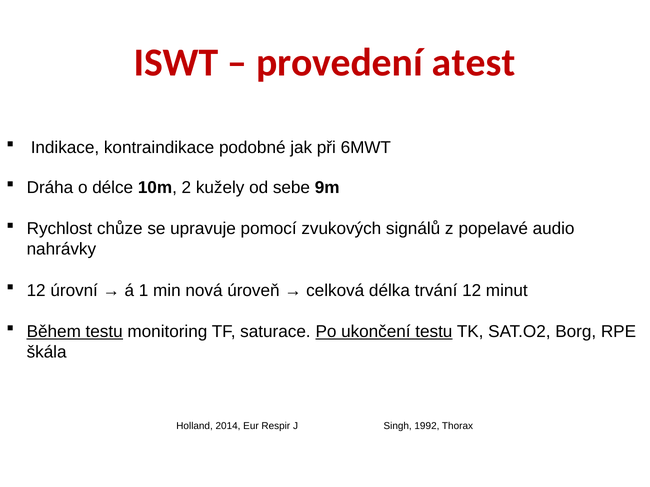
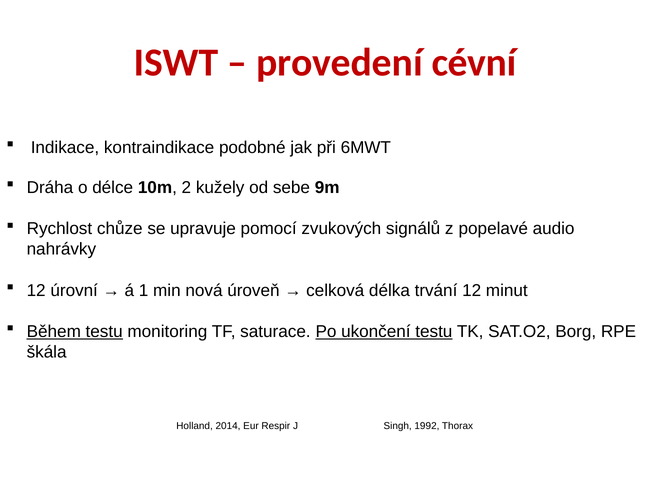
atest: atest -> cévní
